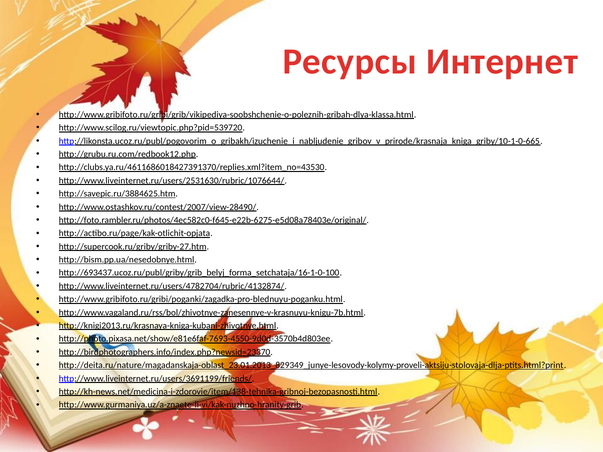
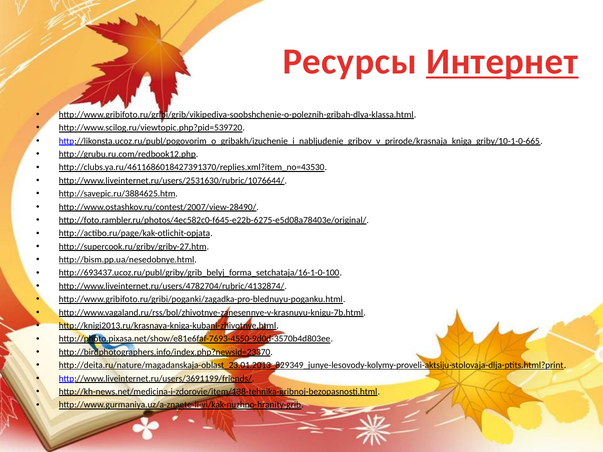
Интернет underline: none -> present
